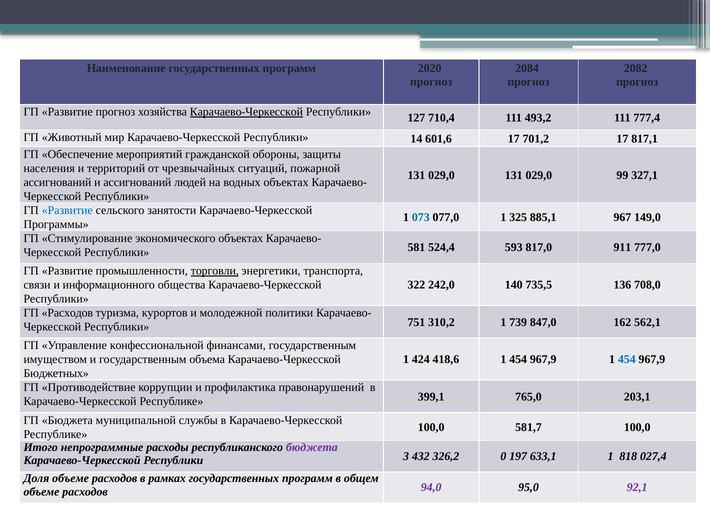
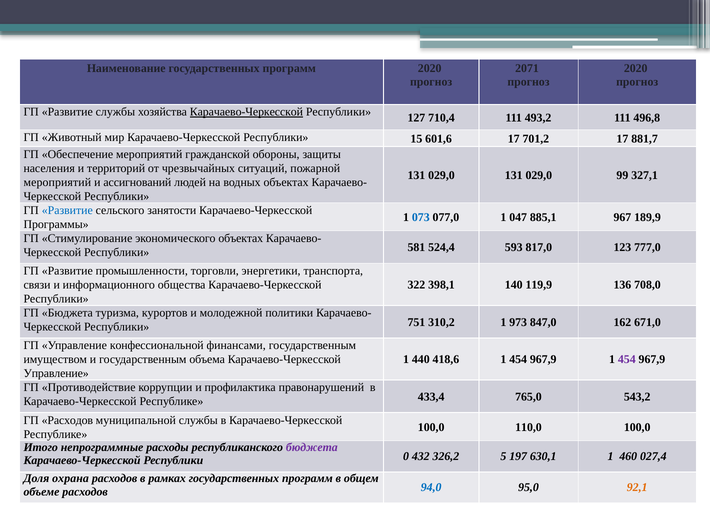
2084: 2084 -> 2071
2082 at (636, 69): 2082 -> 2020
Развитие прогноз: прогноз -> службы
777,4: 777,4 -> 496,8
14: 14 -> 15
817,1: 817,1 -> 881,7
ассигнований at (57, 182): ассигнований -> мероприятий
325: 325 -> 047
149,0: 149,0 -> 189,9
911: 911 -> 123
торговли underline: present -> none
242,0: 242,0 -> 398,1
735,5: 735,5 -> 119,9
ГП Расходов: Расходов -> Бюджета
739: 739 -> 973
562,1: 562,1 -> 671,0
424: 424 -> 440
454 at (627, 360) colour: blue -> purple
Бюджетных at (56, 374): Бюджетных -> Управление
399,1: 399,1 -> 433,4
203,1: 203,1 -> 543,2
ГП Бюджета: Бюджета -> Расходов
581,7: 581,7 -> 110,0
3: 3 -> 0
0: 0 -> 5
633,1: 633,1 -> 630,1
818: 818 -> 460
Доля объеме: объеме -> охрана
94,0 colour: purple -> blue
92,1 colour: purple -> orange
